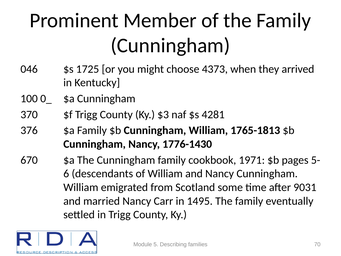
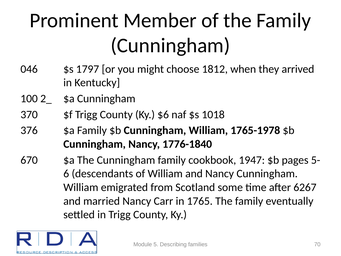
1725: 1725 -> 1797
4373: 4373 -> 1812
0_: 0_ -> 2_
$3: $3 -> $6
4281: 4281 -> 1018
1765-1813: 1765-1813 -> 1765-1978
1776-1430: 1776-1430 -> 1776-1840
1971: 1971 -> 1947
9031: 9031 -> 6267
1495: 1495 -> 1765
